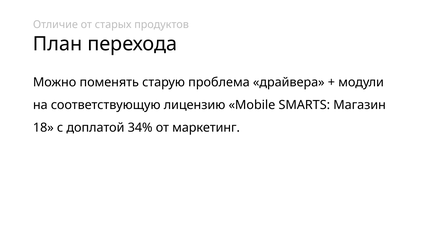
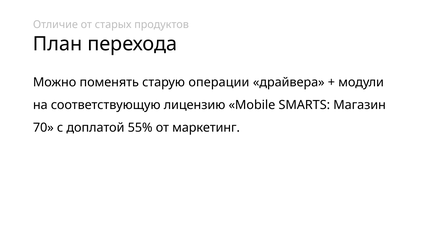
проблема: проблема -> операции
18: 18 -> 70
34%: 34% -> 55%
